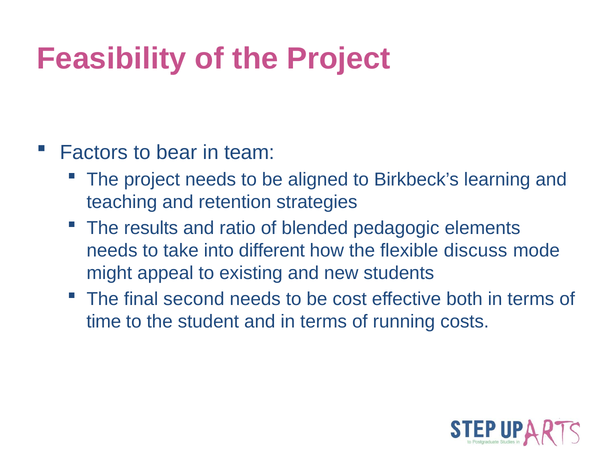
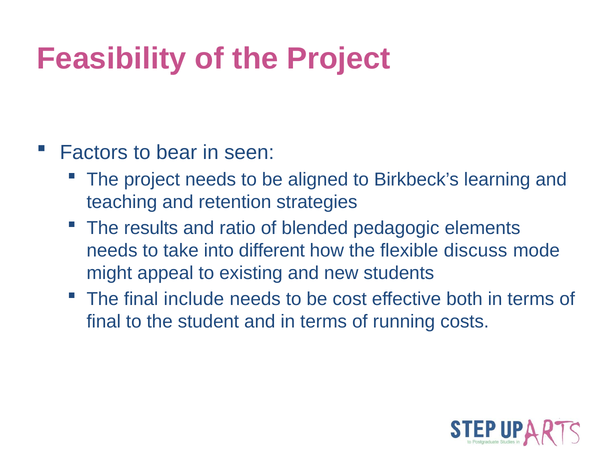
team: team -> seen
second: second -> include
time at (104, 322): time -> final
